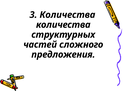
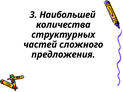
3 Количества: Количества -> Наибольшей
